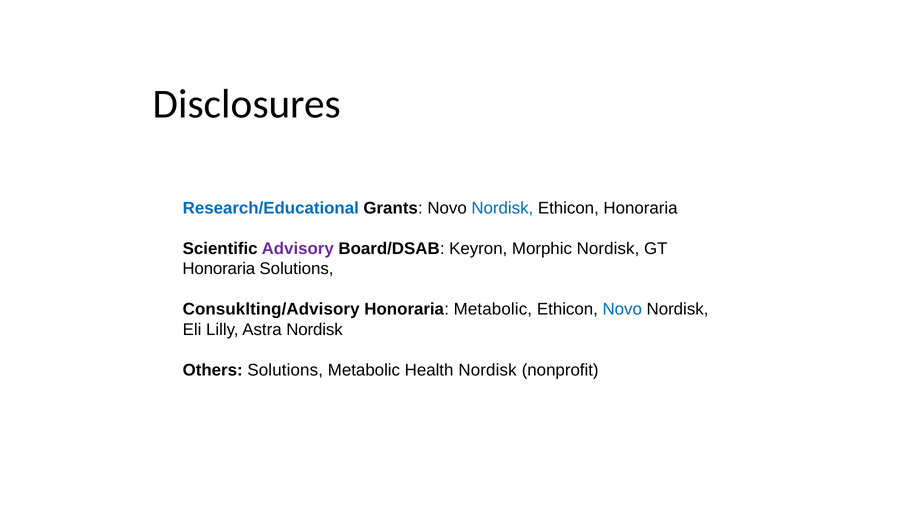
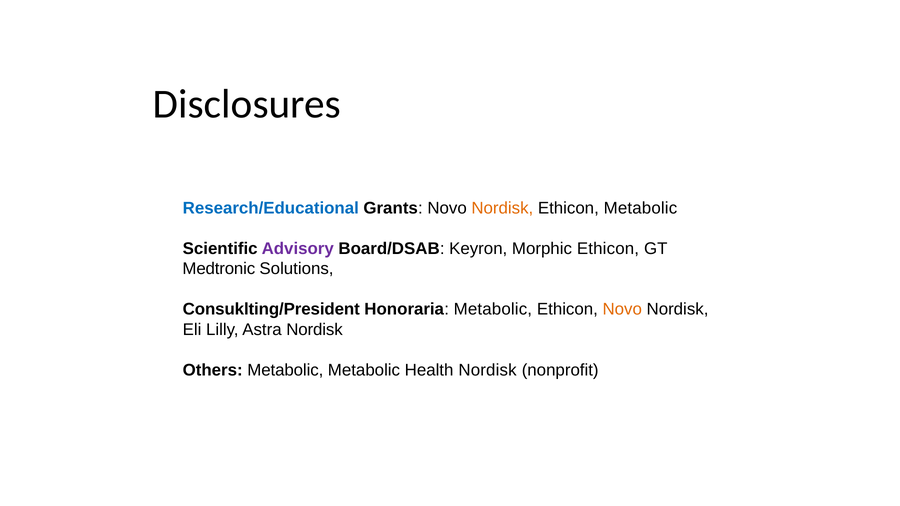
Nordisk at (502, 208) colour: blue -> orange
Ethicon Honoraria: Honoraria -> Metabolic
Morphic Nordisk: Nordisk -> Ethicon
Honoraria at (219, 269): Honoraria -> Medtronic
Consuklting/Advisory: Consuklting/Advisory -> Consuklting/President
Novo at (622, 309) colour: blue -> orange
Others Solutions: Solutions -> Metabolic
